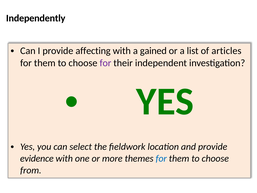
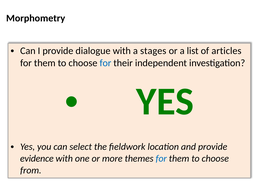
Independently: Independently -> Morphometry
affecting: affecting -> dialogue
gained: gained -> stages
for at (105, 63) colour: purple -> blue
